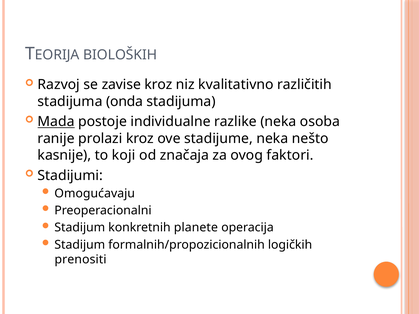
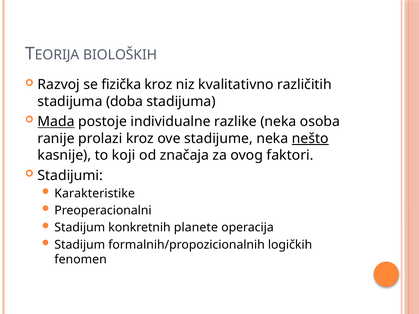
zavise: zavise -> fizička
onda: onda -> doba
nešto underline: none -> present
Omogućavaju: Omogućavaju -> Karakteristike
prenositi: prenositi -> fenomen
